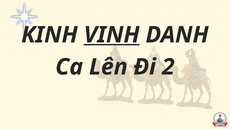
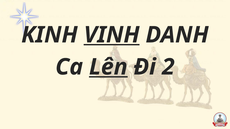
Lên underline: none -> present
